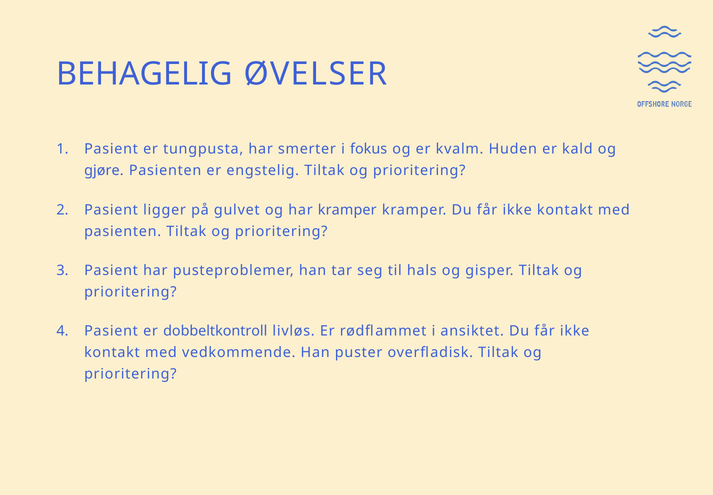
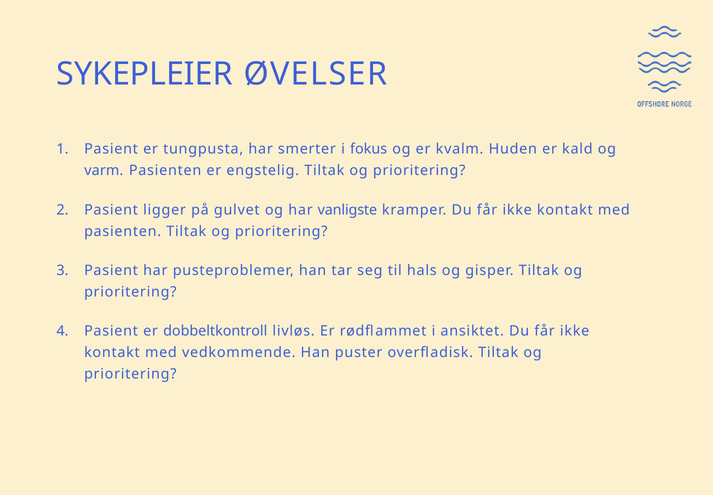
BEHAGELIG: BEHAGELIG -> SYKEPLEIER
gjøre: gjøre -> varm
har kramper: kramper -> vanligste
